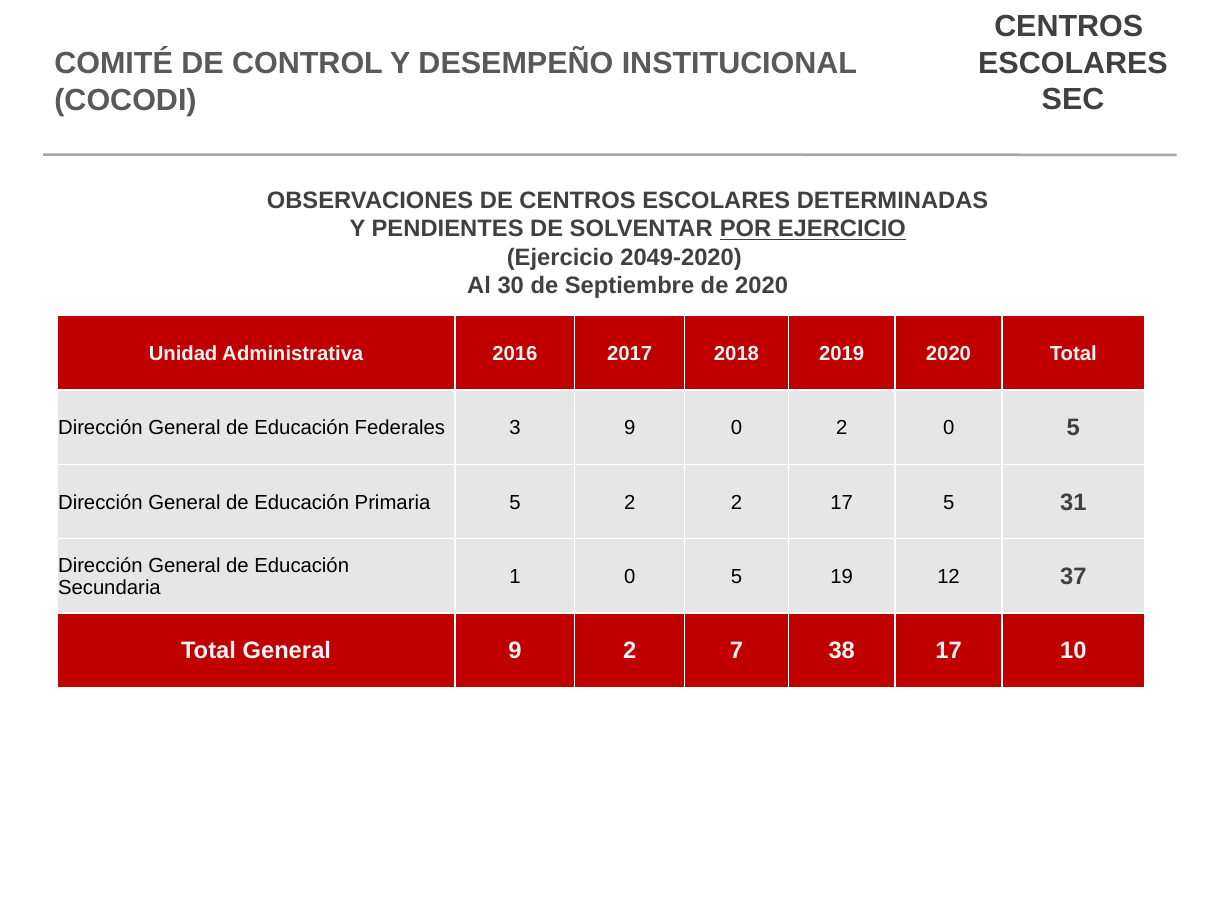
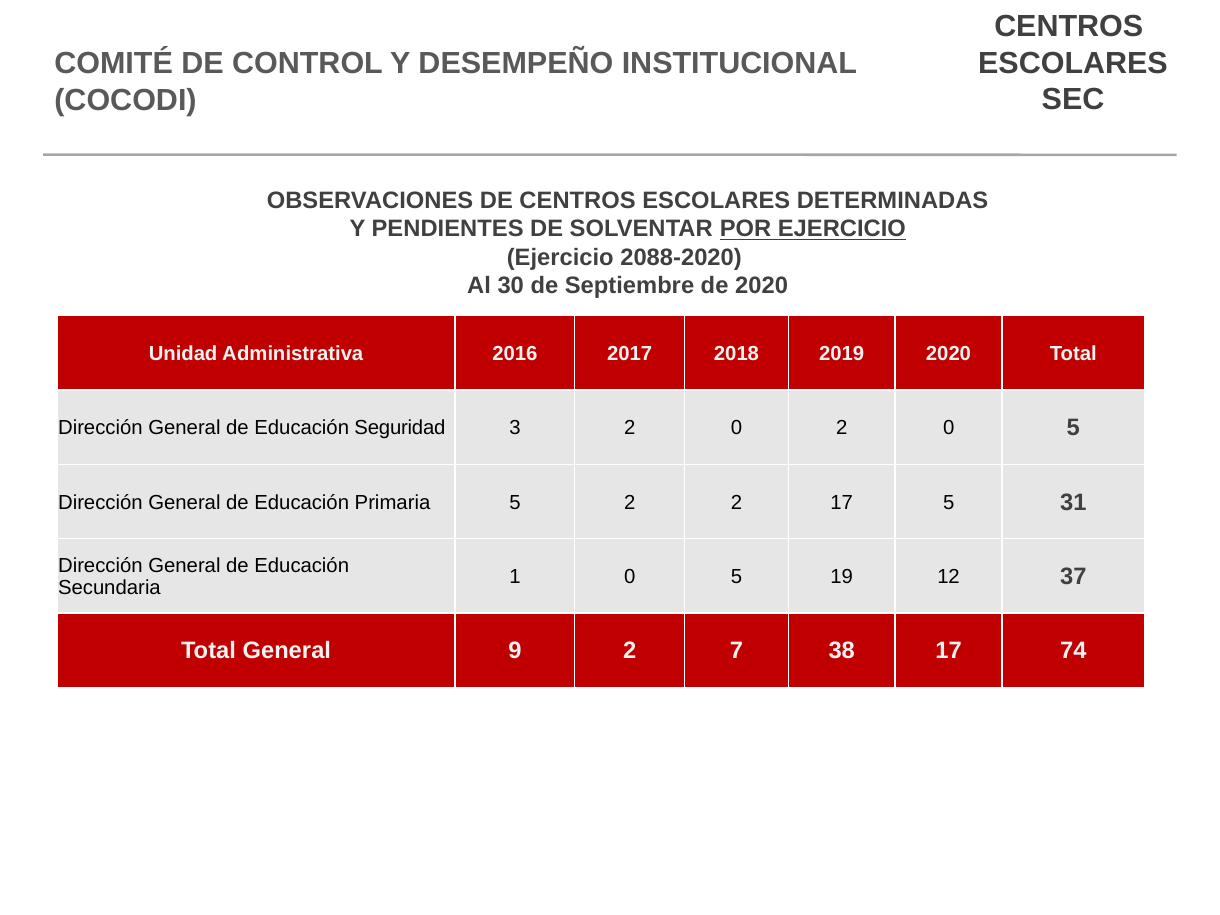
2049-2020: 2049-2020 -> 2088-2020
Federales: Federales -> Seguridad
3 9: 9 -> 2
10: 10 -> 74
